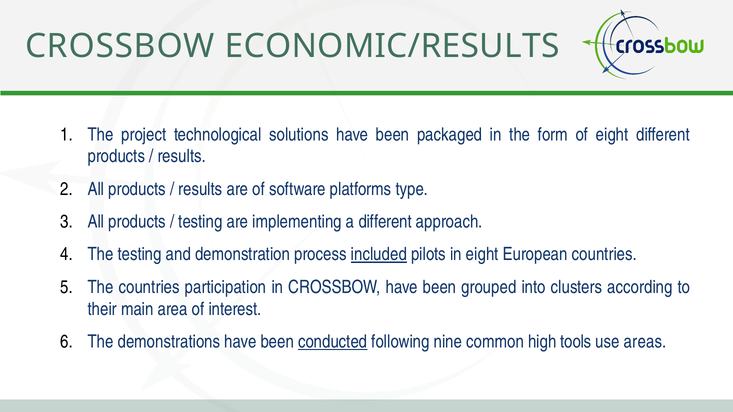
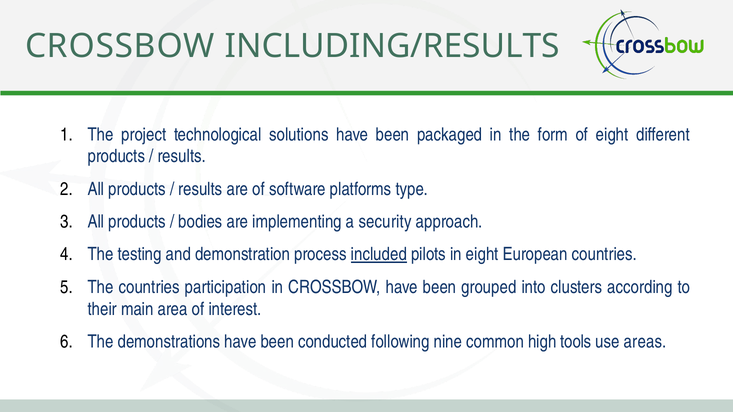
ECONOMIC/RESULTS: ECONOMIC/RESULTS -> INCLUDING/RESULTS
testing at (200, 222): testing -> bodies
a different: different -> security
conducted underline: present -> none
